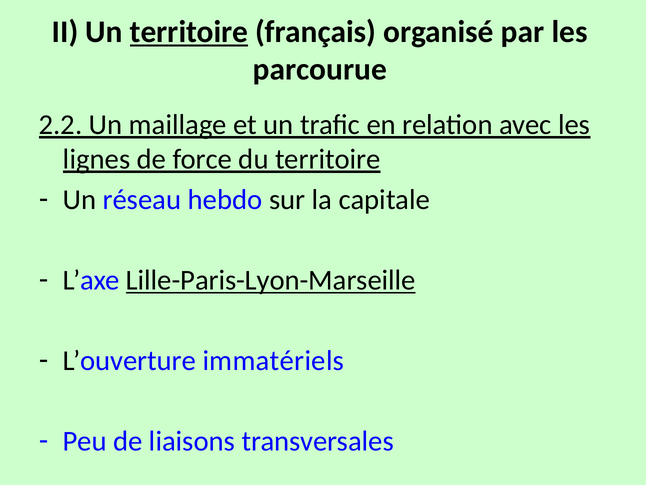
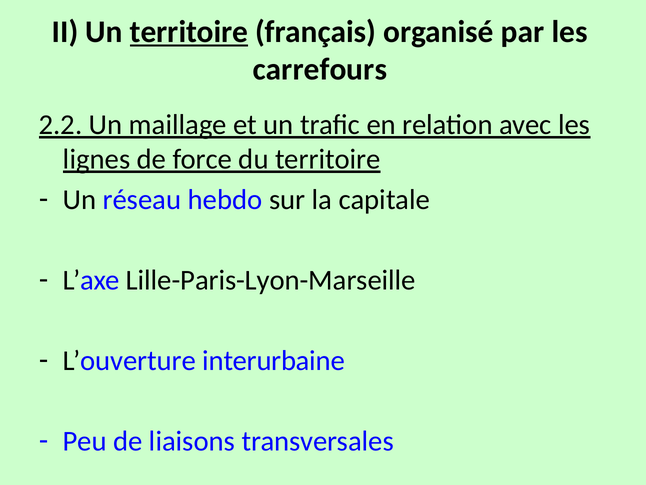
parcourue: parcourue -> carrefours
Lille-Paris-Lyon-Marseille underline: present -> none
immatériels: immatériels -> interurbaine
